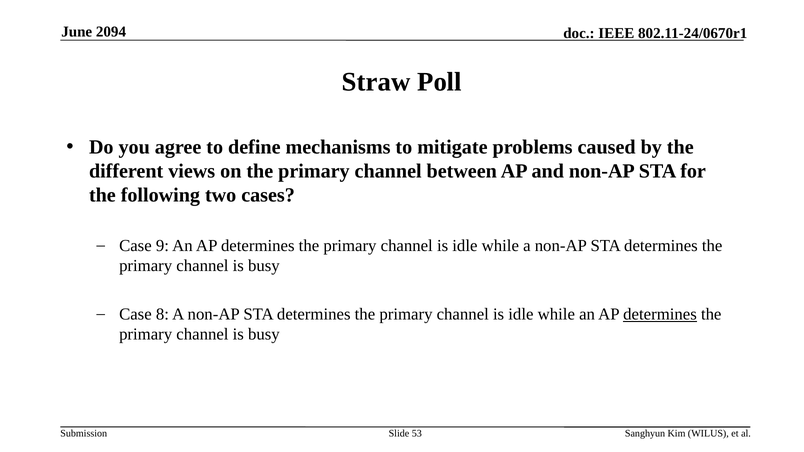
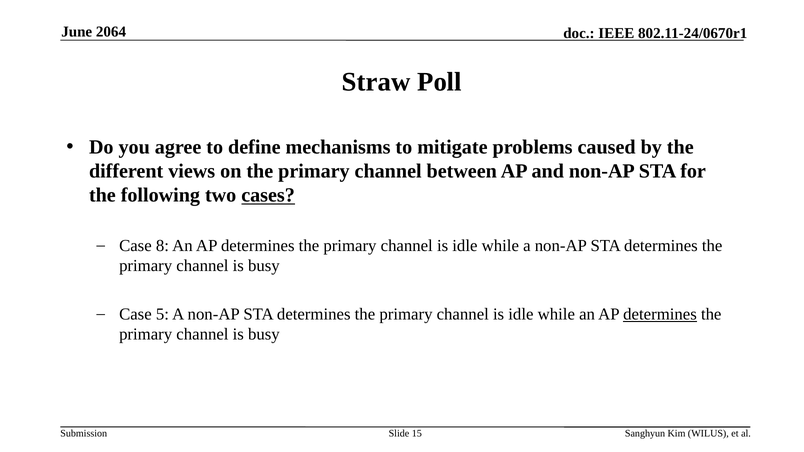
2094: 2094 -> 2064
cases underline: none -> present
9: 9 -> 8
8: 8 -> 5
53: 53 -> 15
